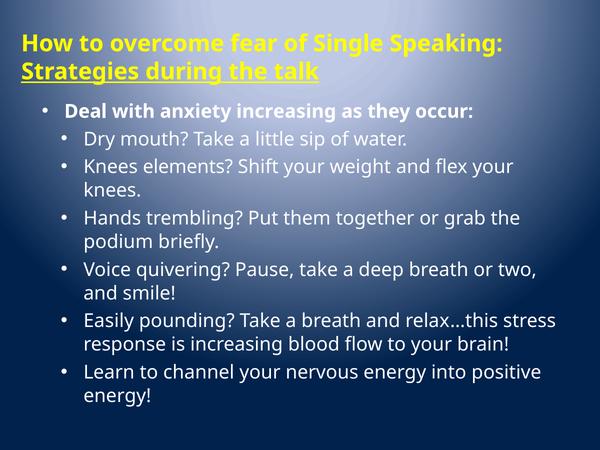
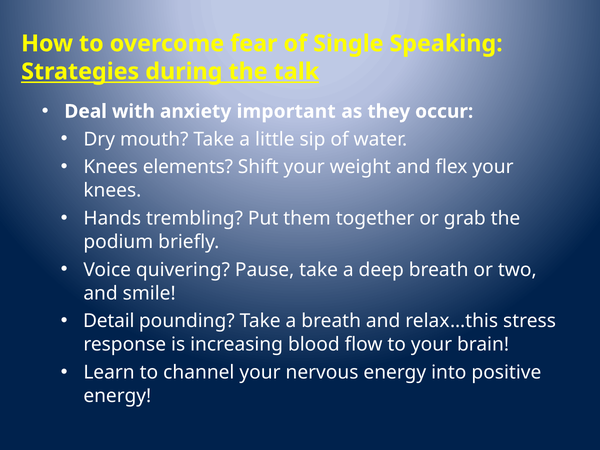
anxiety increasing: increasing -> important
Easily: Easily -> Detail
